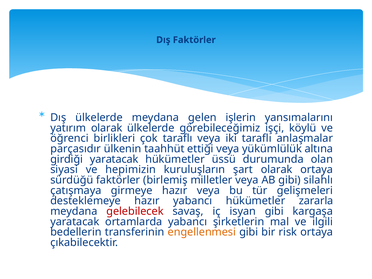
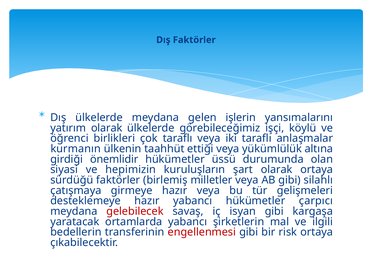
parçasıdır: parçasıdır -> kurmanın
girdiği yaratacak: yaratacak -> önemlidir
zararla: zararla -> çarpıcı
engellenmesi colour: orange -> red
